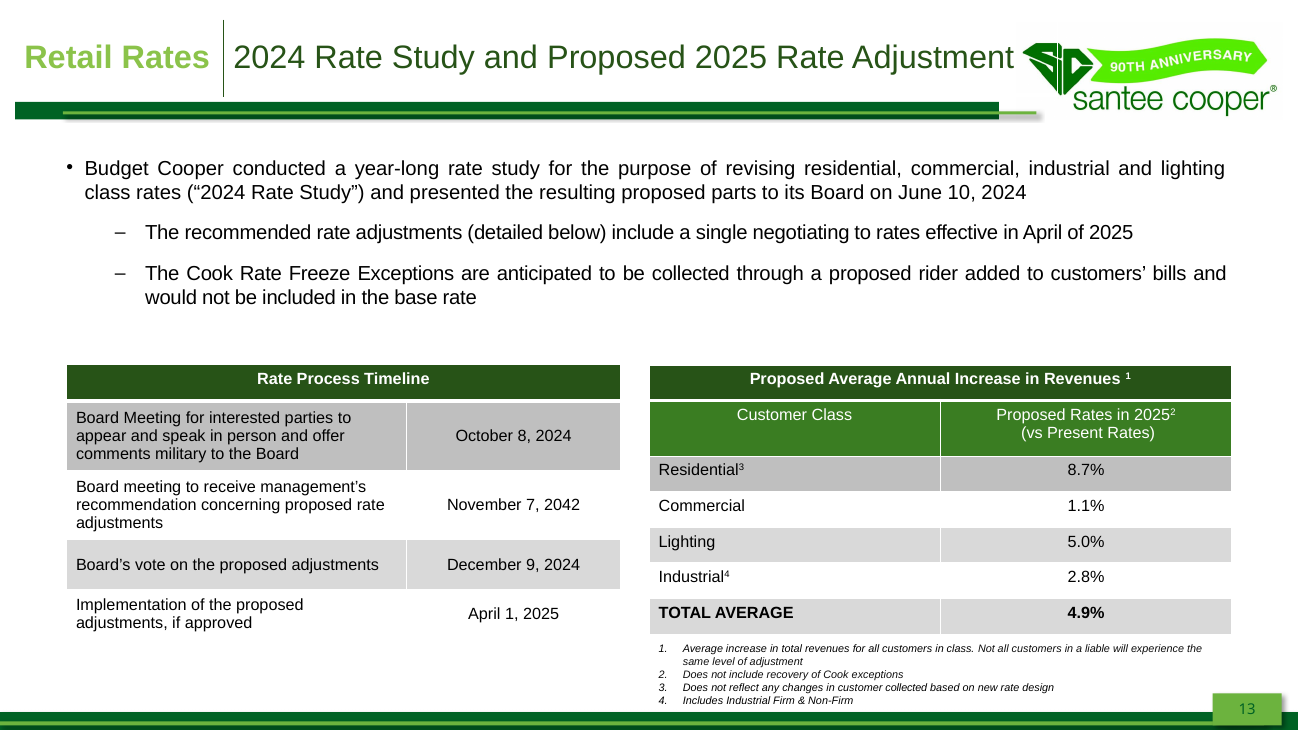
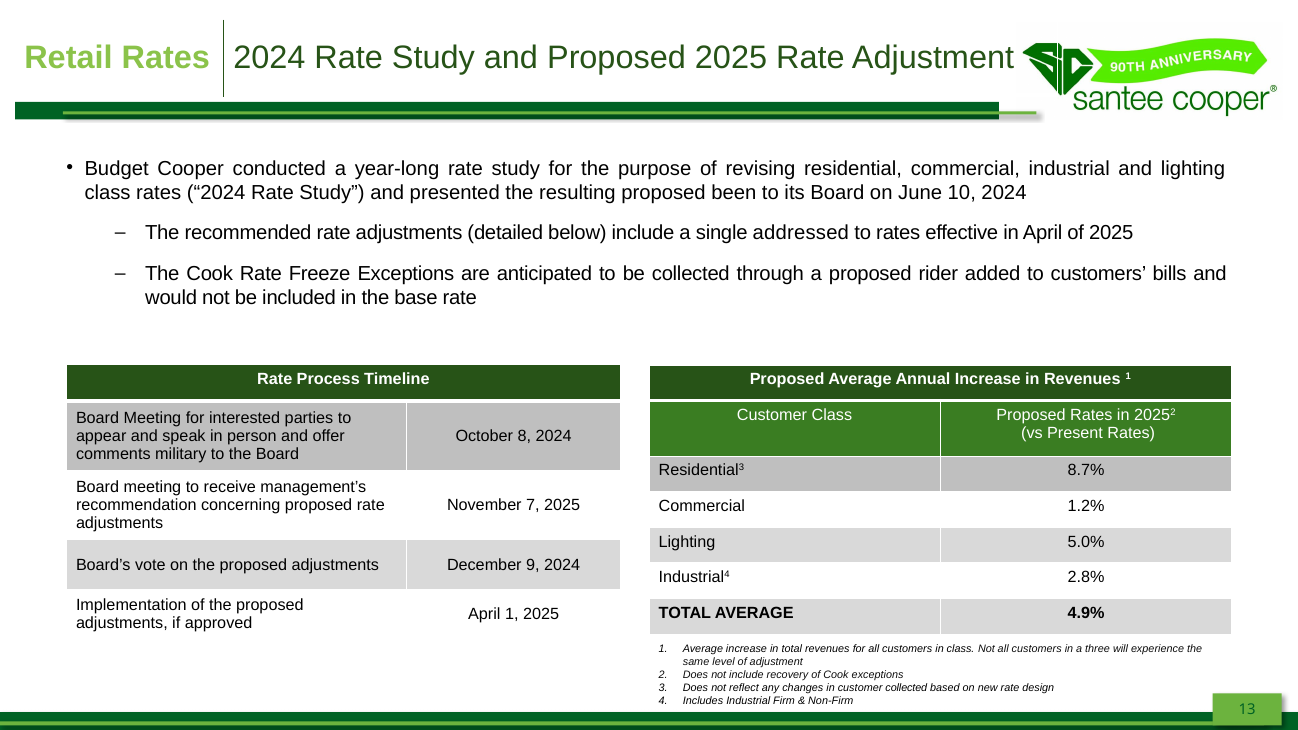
parts: parts -> been
negotiating: negotiating -> addressed
7 2042: 2042 -> 2025
1.1%: 1.1% -> 1.2%
liable: liable -> three
